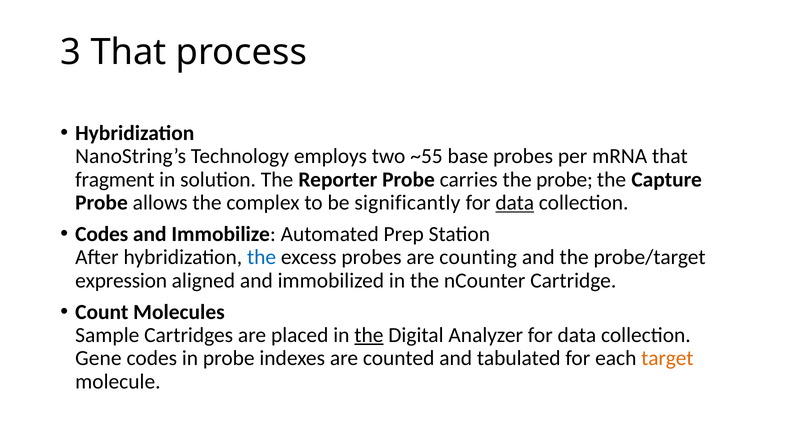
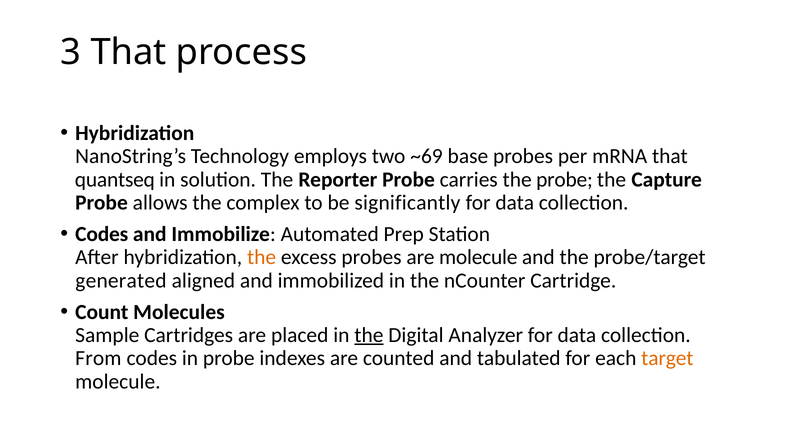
~55: ~55 -> ~69
fragment: fragment -> quantseq
data at (515, 202) underline: present -> none
the at (262, 257) colour: blue -> orange
are counting: counting -> molecule
expression: expression -> generated
Gene: Gene -> From
